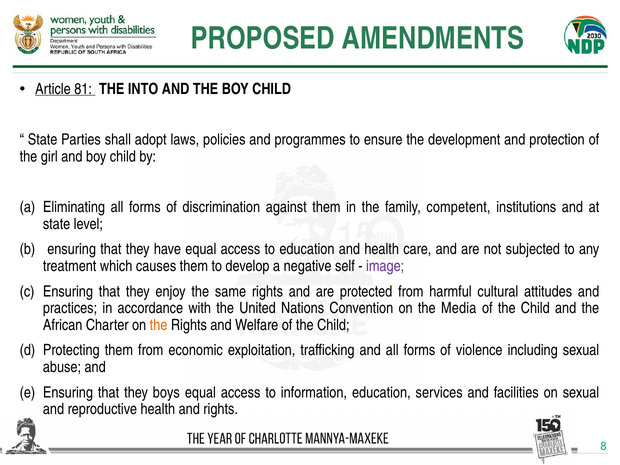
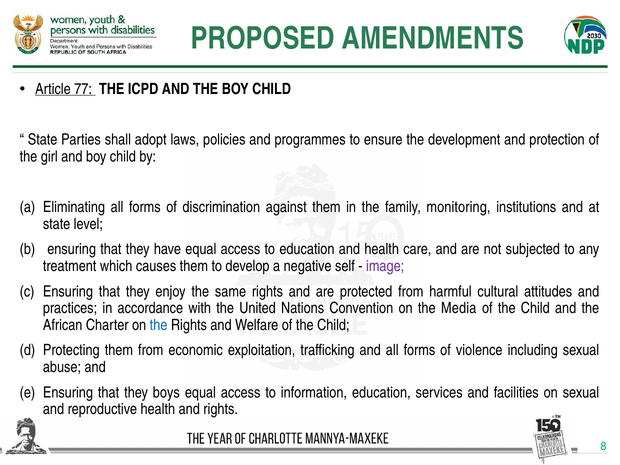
81: 81 -> 77
INTO: INTO -> ICPD
competent: competent -> monitoring
the at (159, 325) colour: orange -> blue
